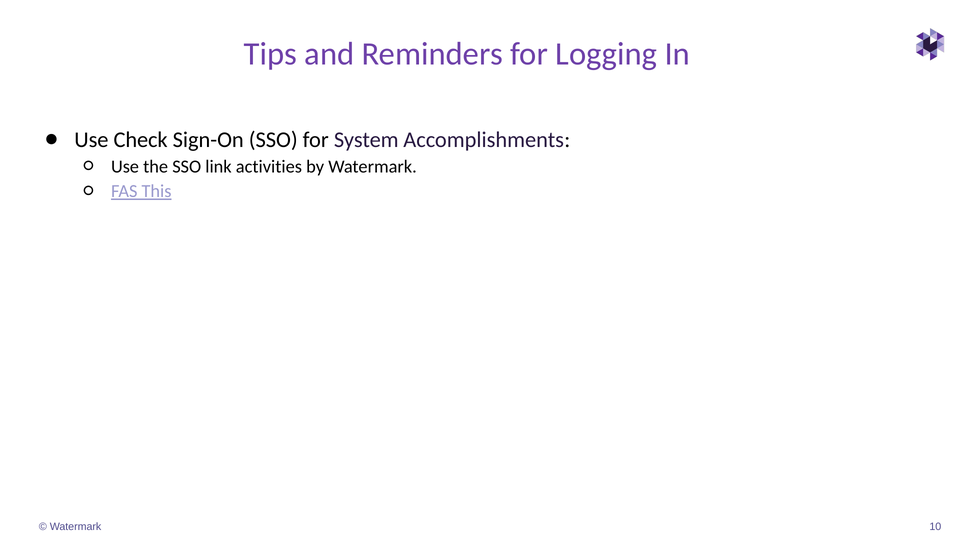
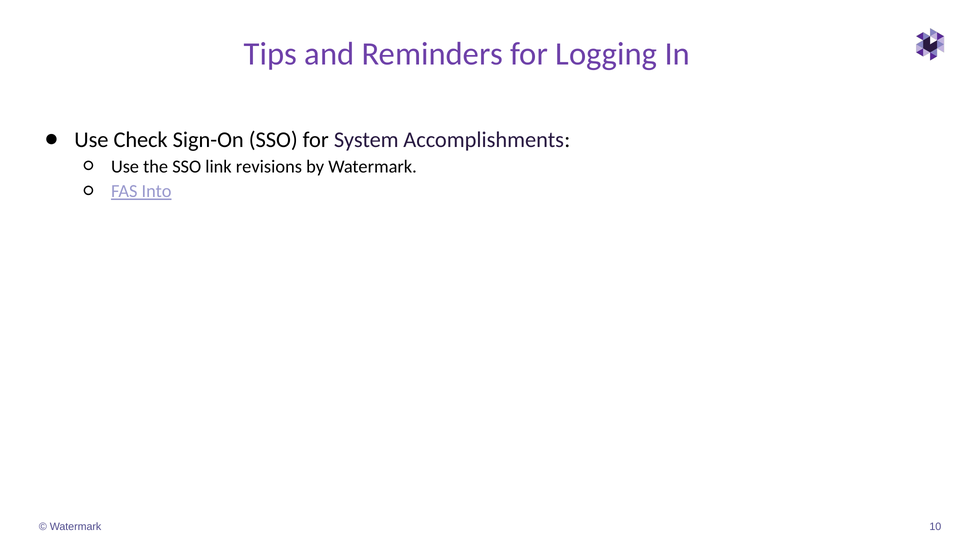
activities: activities -> revisions
This: This -> Into
